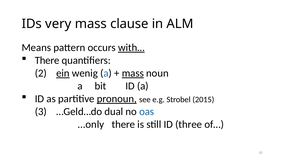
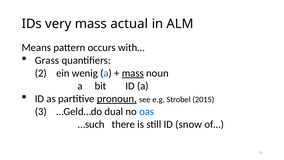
clause: clause -> actual
with… underline: present -> none
There at (47, 60): There -> Grass
ein underline: present -> none
…only: …only -> …such
three: three -> snow
